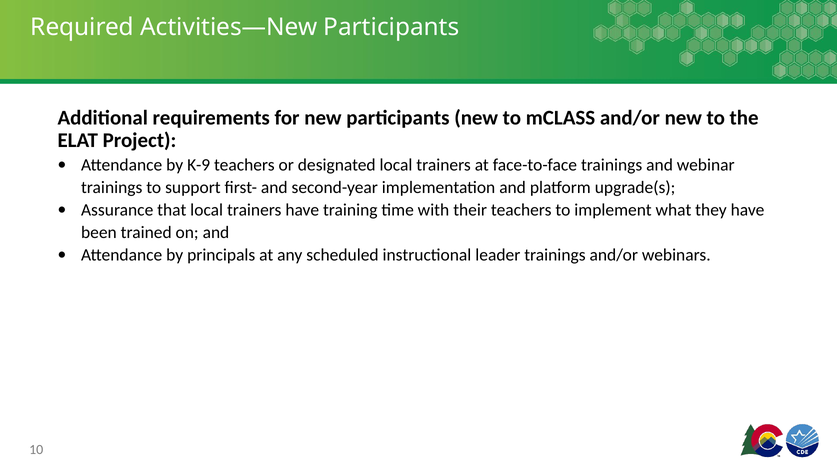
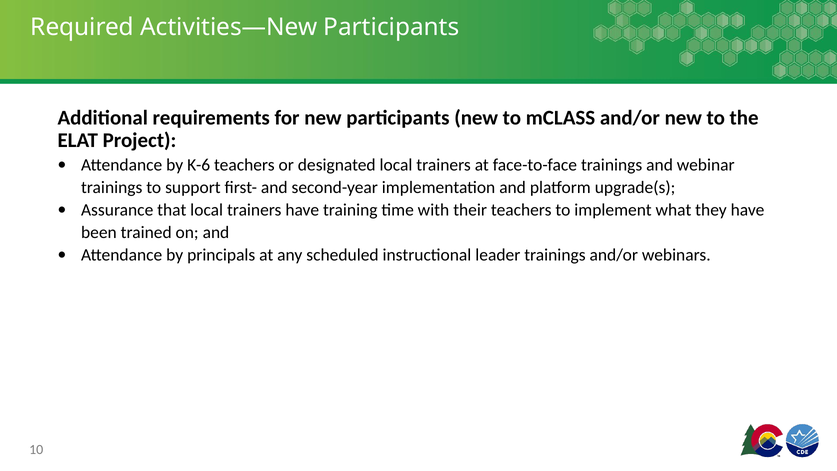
K-9: K-9 -> K-6
